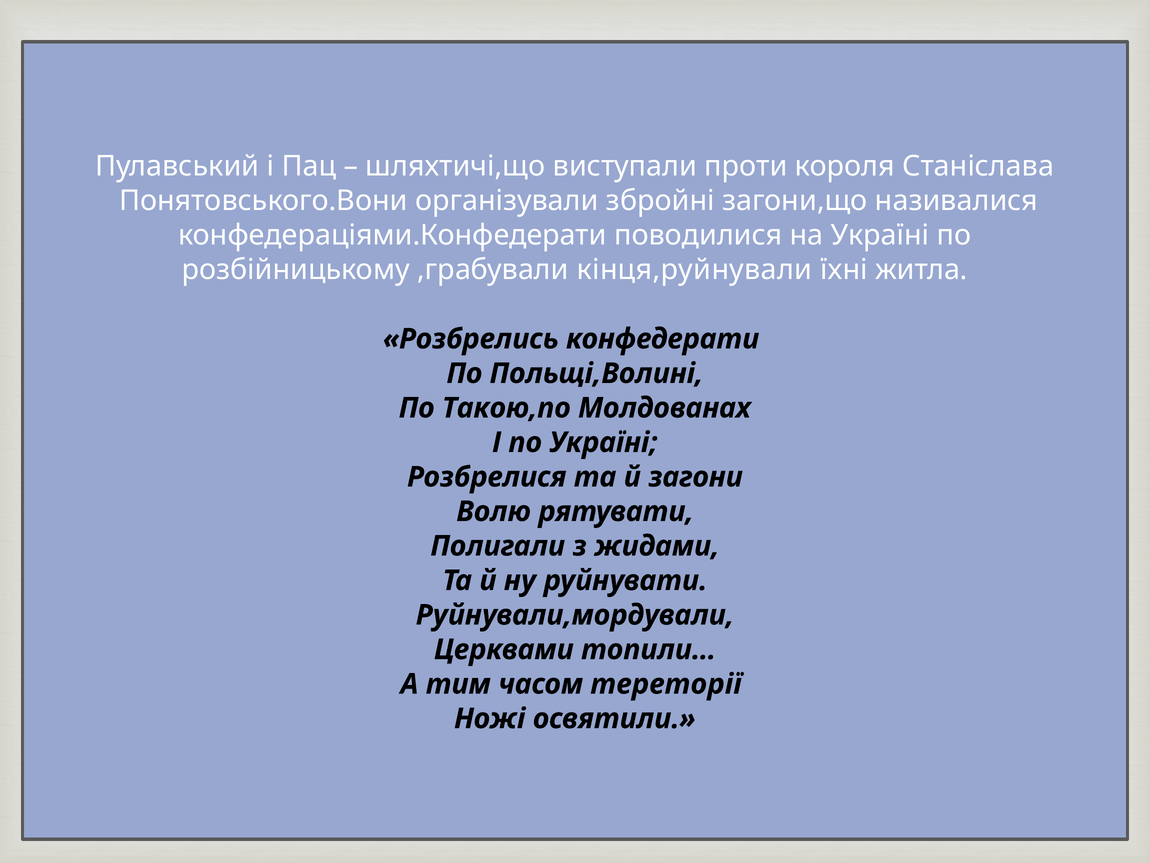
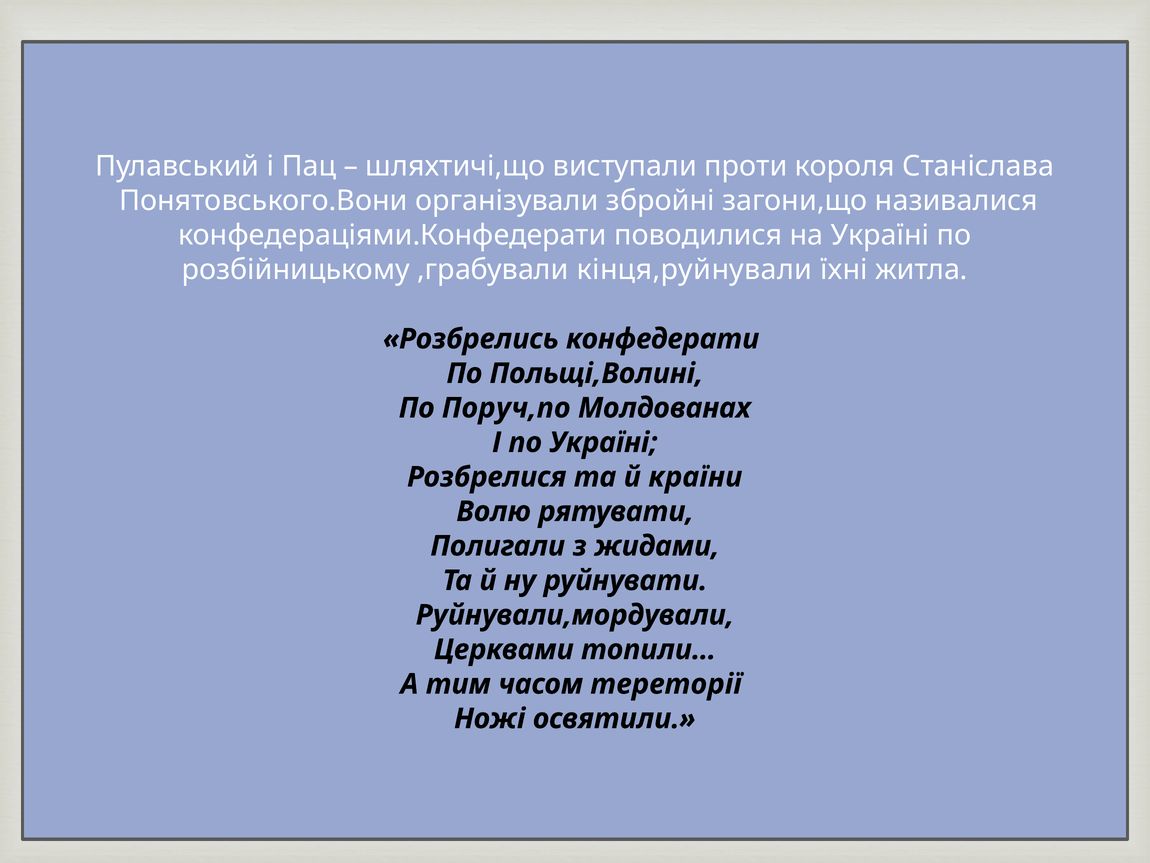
Такою,по: Такою,по -> Поруч,по
загони: загони -> країни
